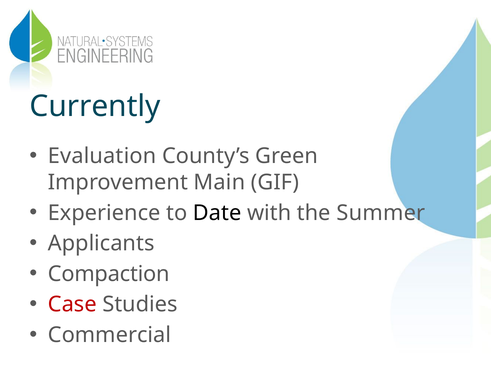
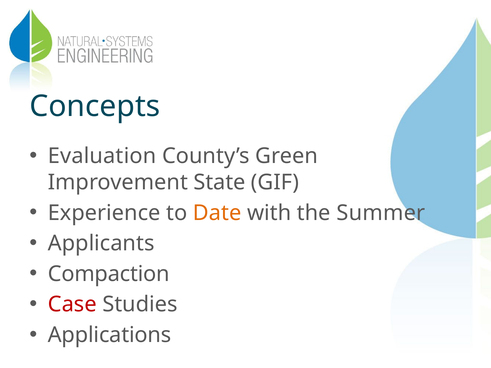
Currently: Currently -> Concepts
Main: Main -> State
Date colour: black -> orange
Commercial: Commercial -> Applications
